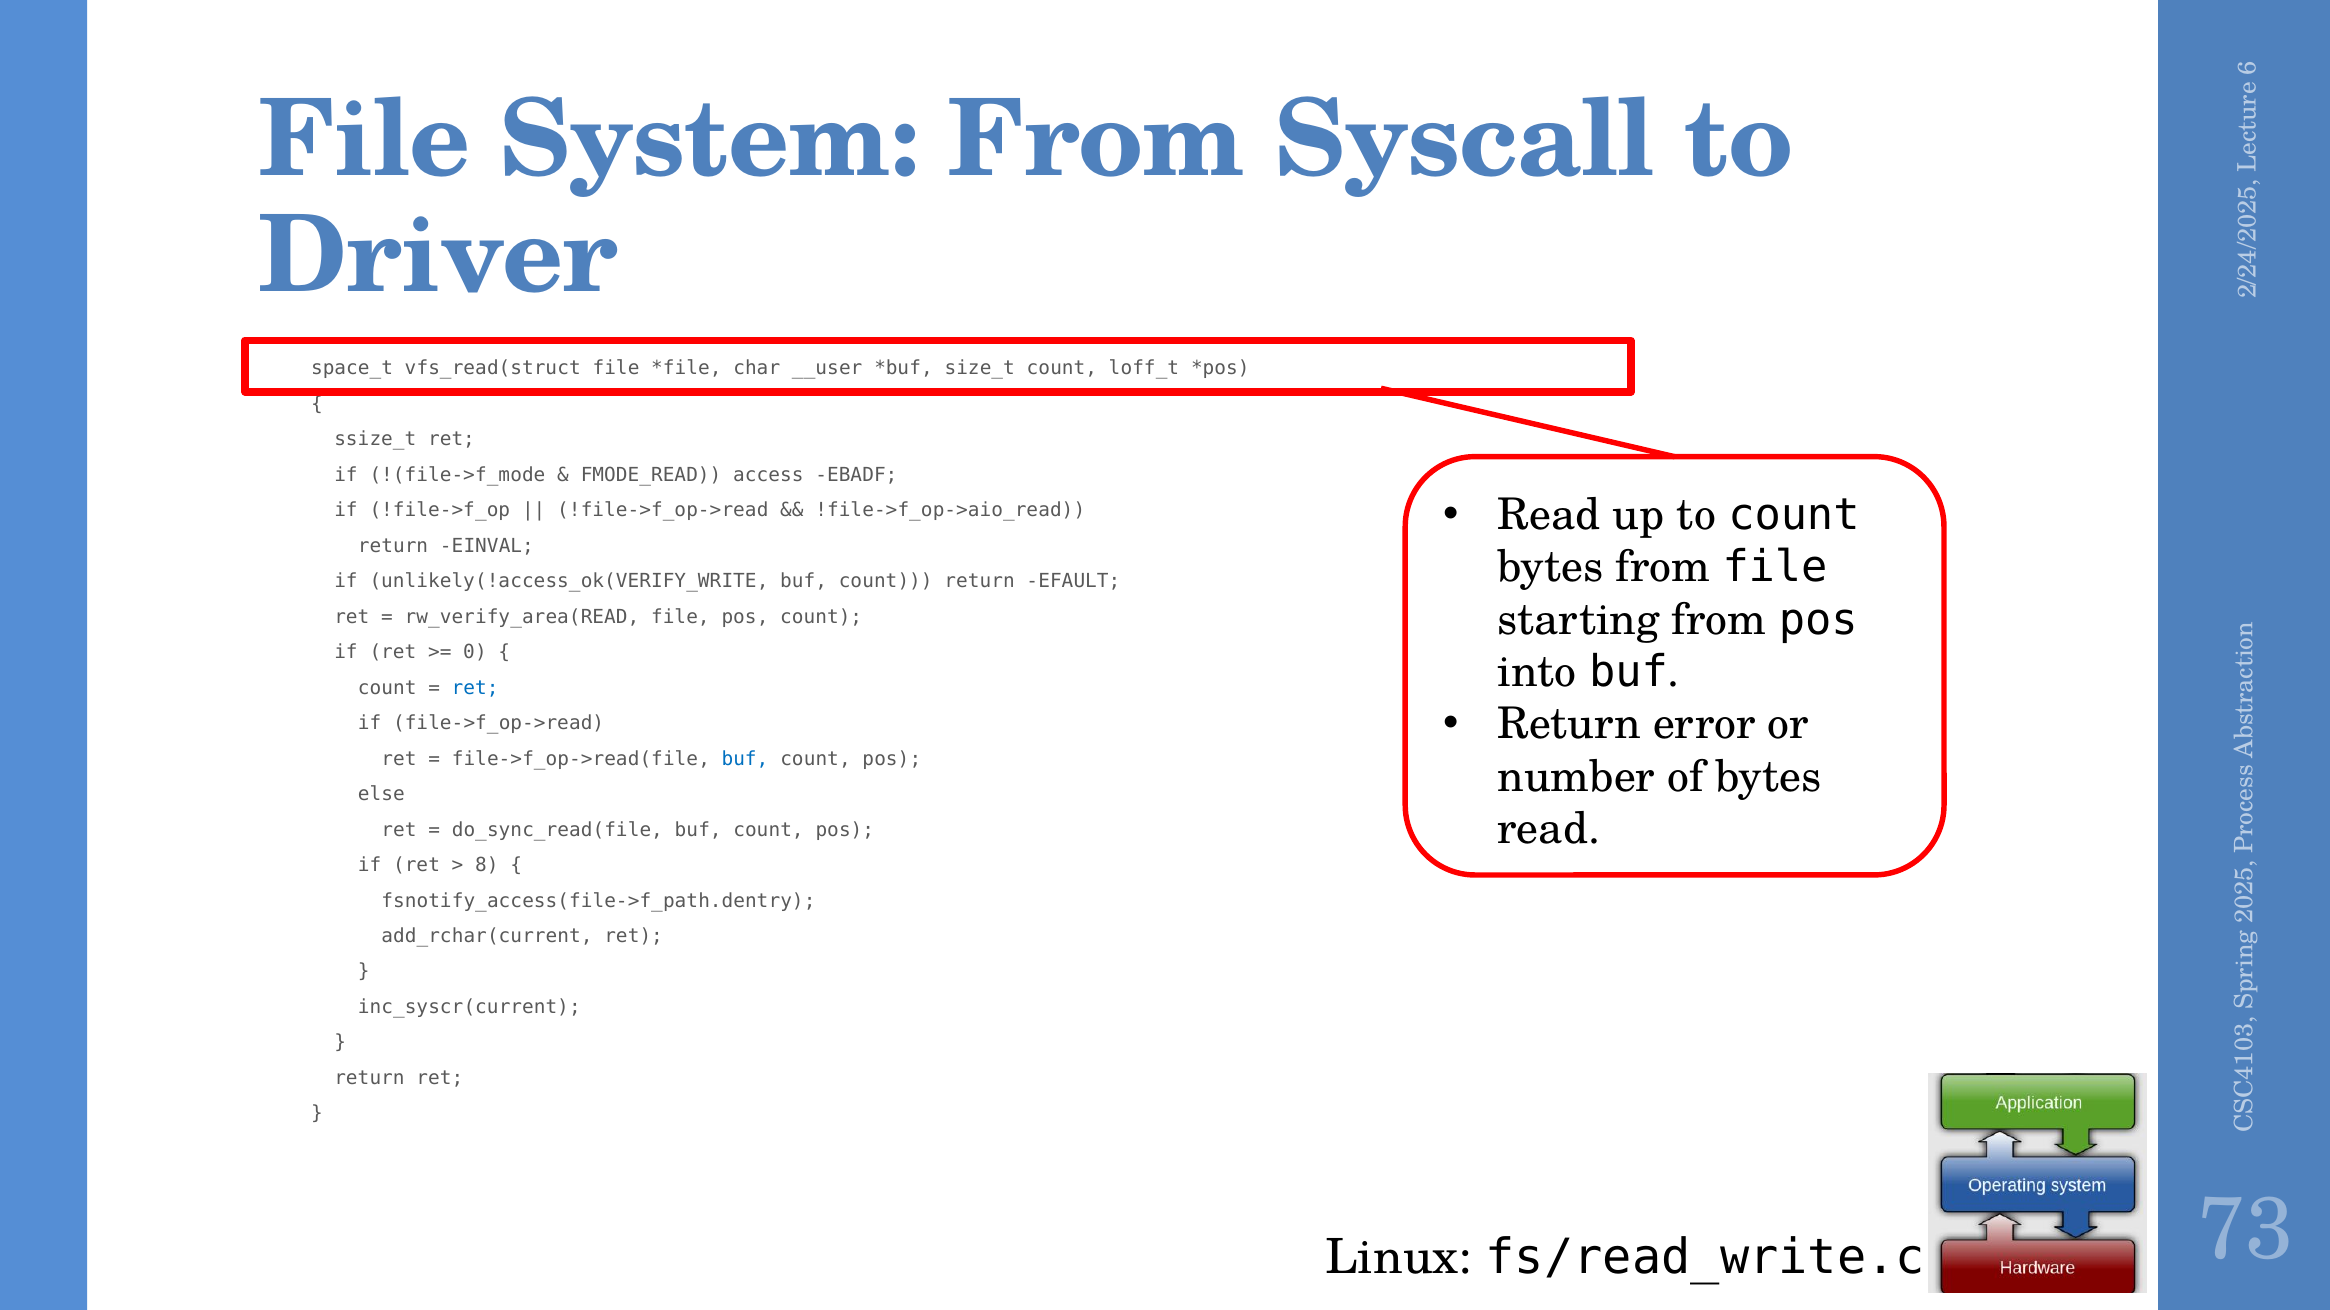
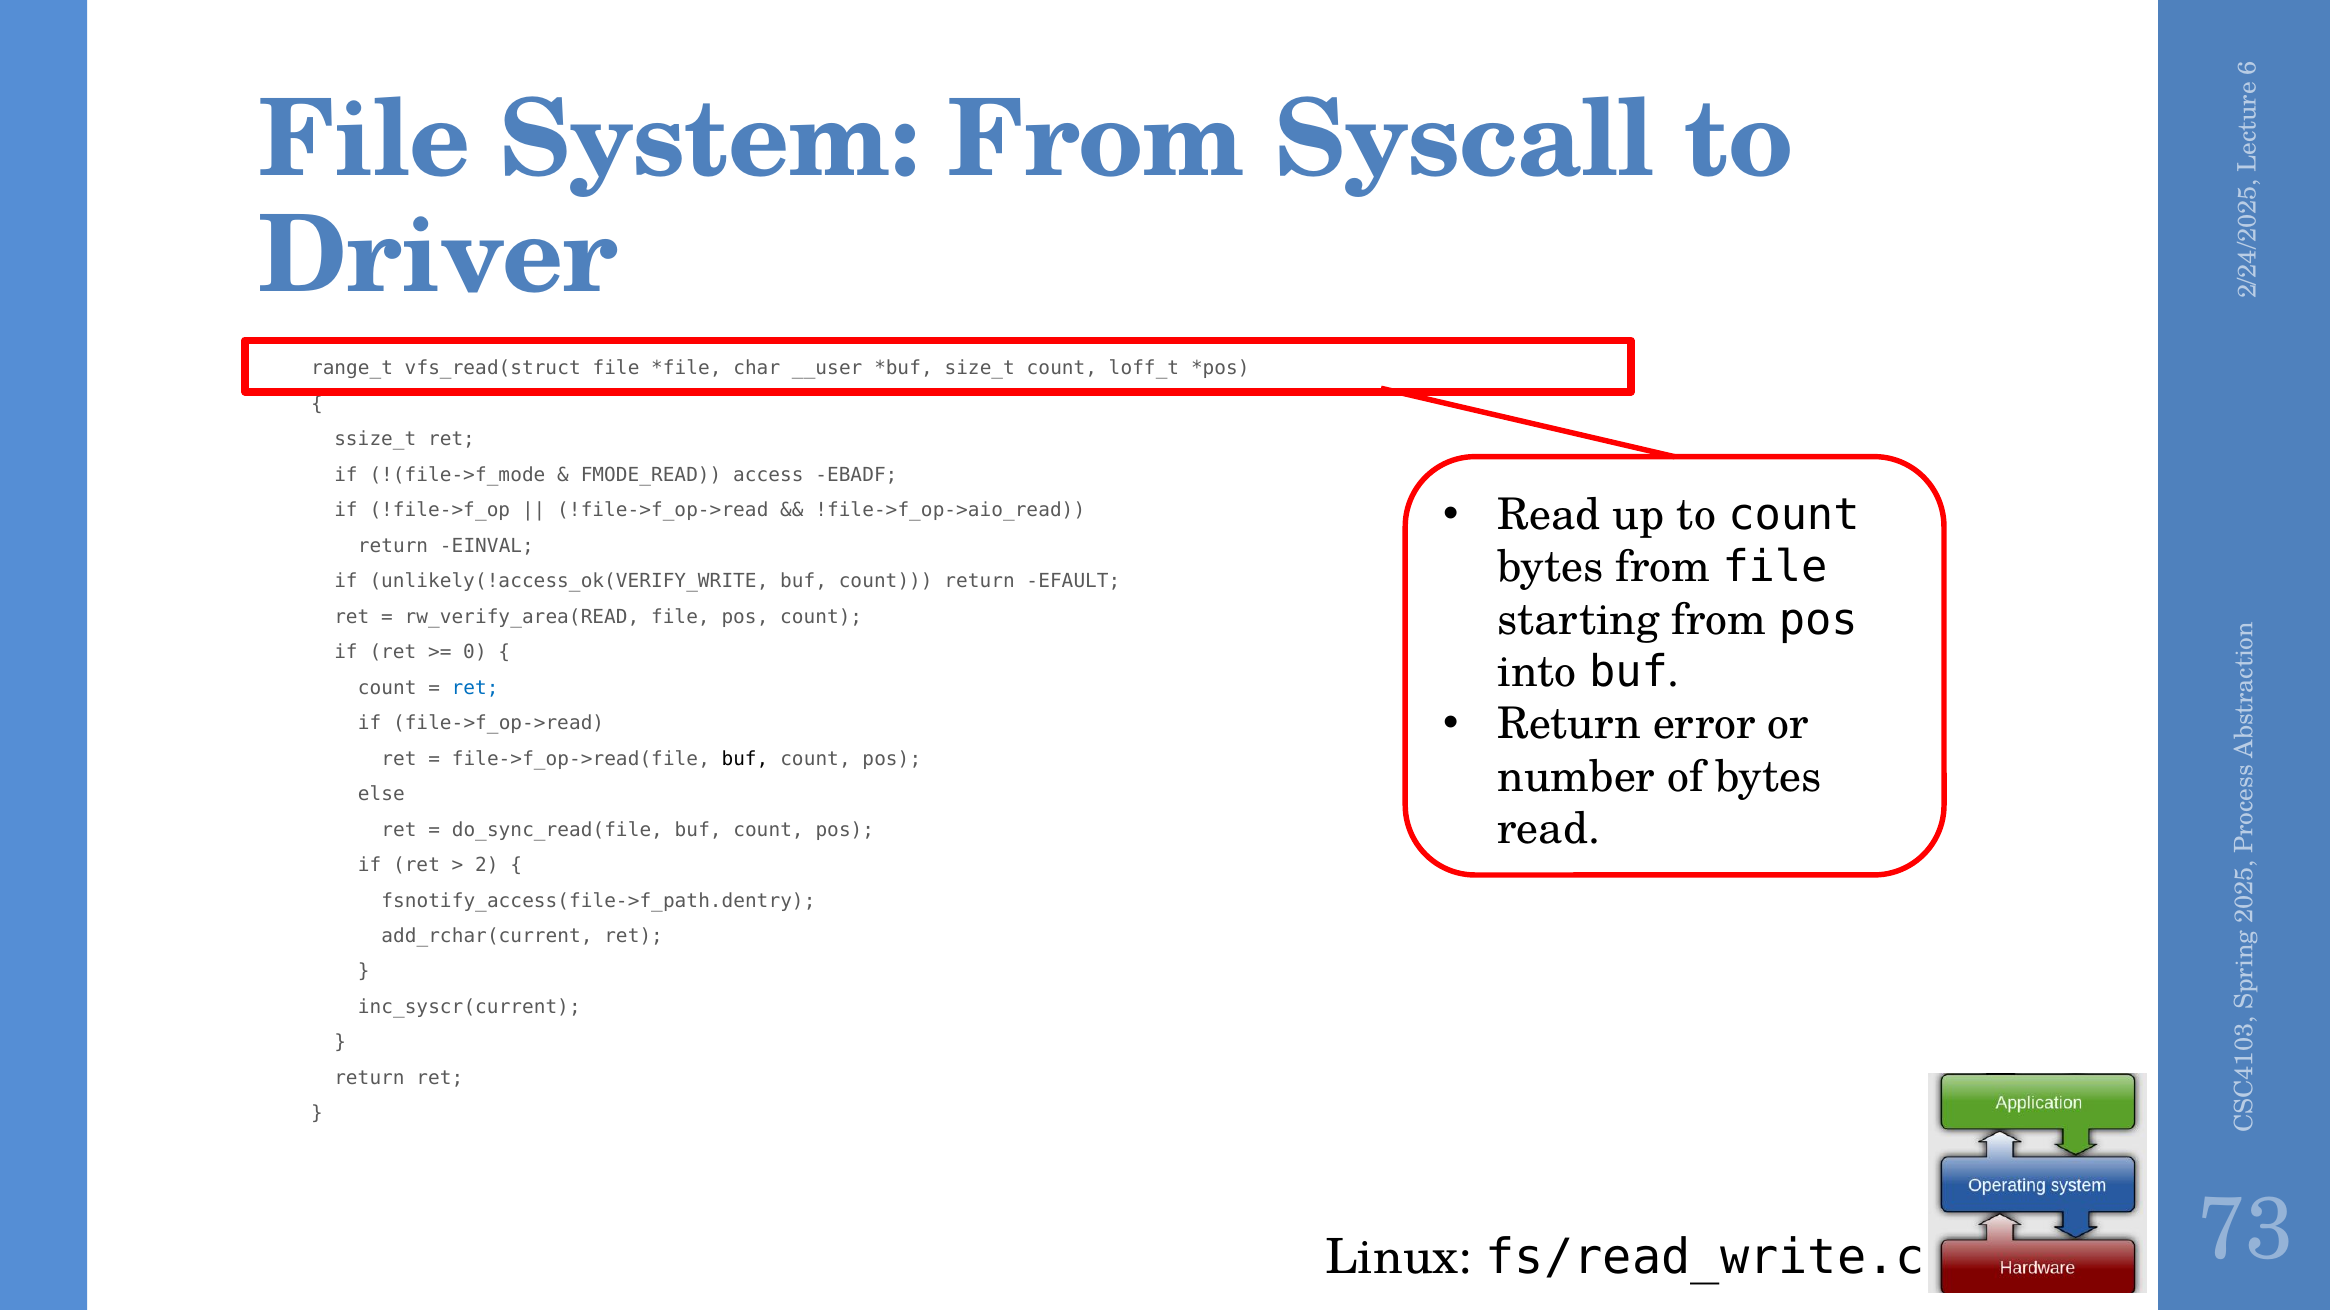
space_t: space_t -> range_t
buf at (745, 759) colour: blue -> black
8 at (487, 866): 8 -> 2
